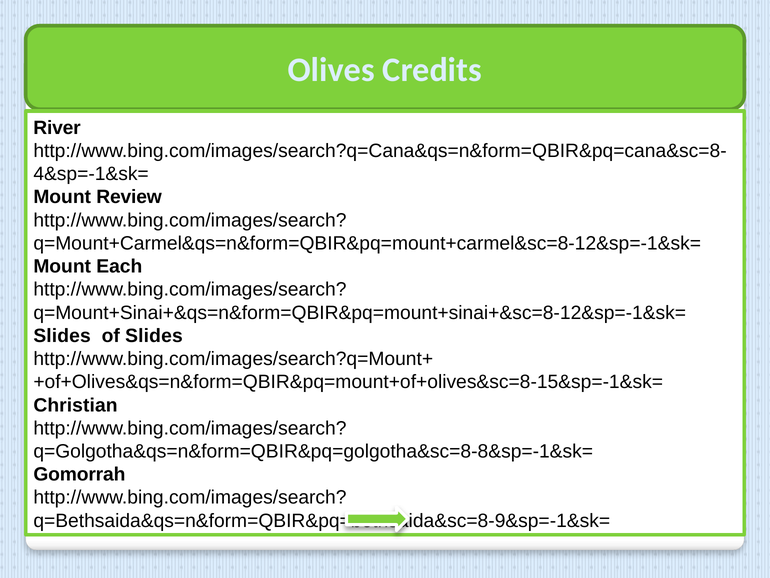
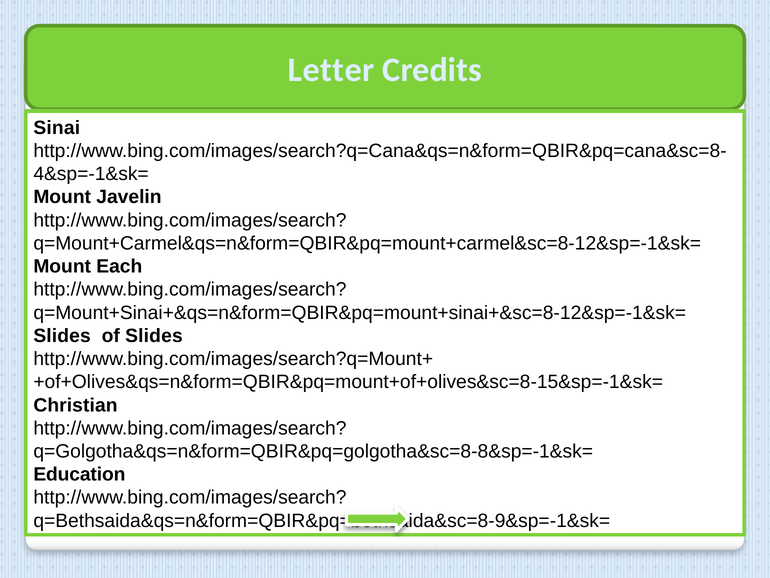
Olives: Olives -> Letter
River: River -> Sinai
Review: Review -> Javelin
Gomorrah: Gomorrah -> Education
